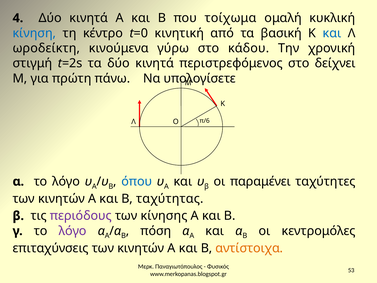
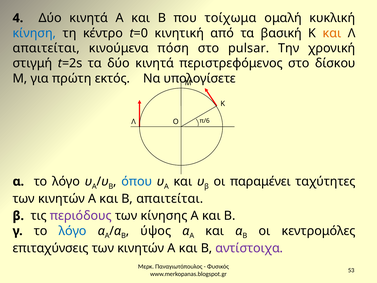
και at (332, 33) colour: blue -> orange
ωροδείκτη at (46, 48): ωροδείκτη -> απαιτείται
γύρω: γύρω -> πόση
κάδου: κάδου -> pulsar
δείχνει: δείχνει -> δίσκου
πάνω: πάνω -> εκτός
Β ταχύτητας: ταχύτητας -> απαιτείται
λόγο at (73, 231) colour: purple -> blue
πόση: πόση -> ύψος
αντίστοιχα colour: orange -> purple
